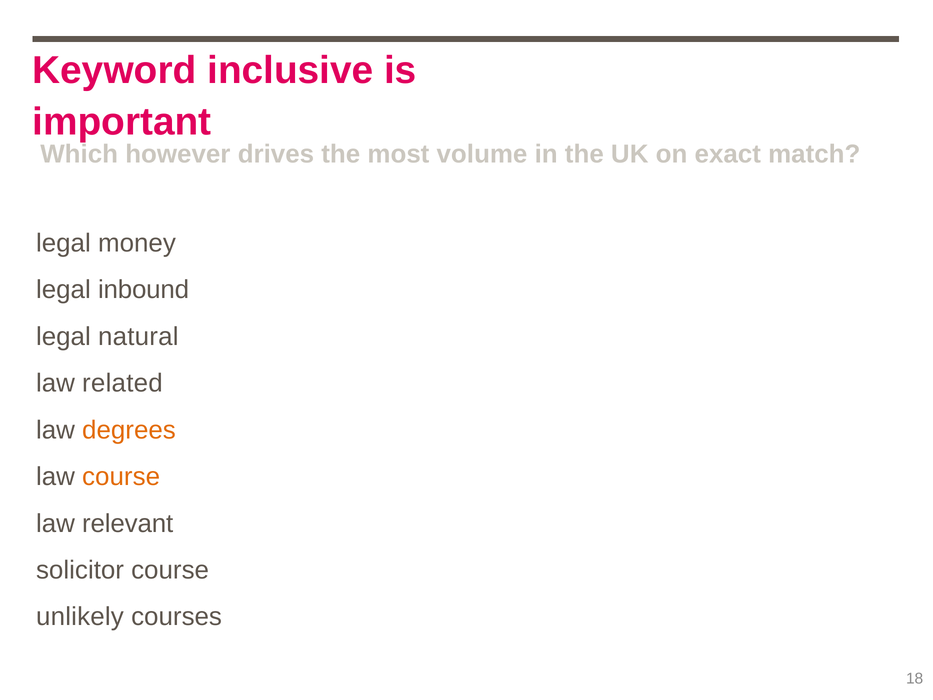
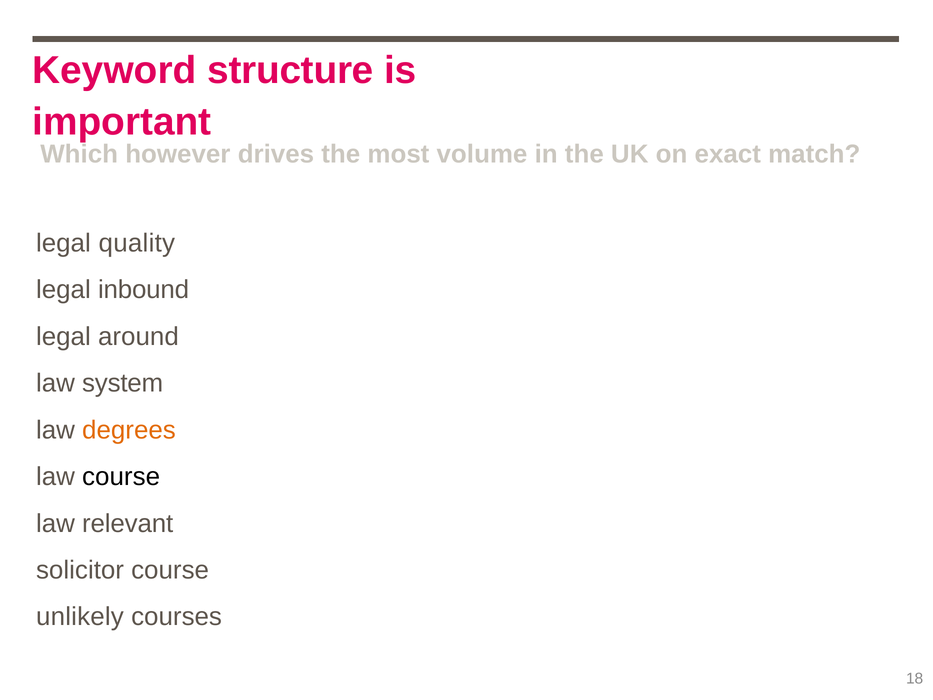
inclusive: inclusive -> structure
money: money -> quality
natural: natural -> around
related: related -> system
course at (121, 477) colour: orange -> black
